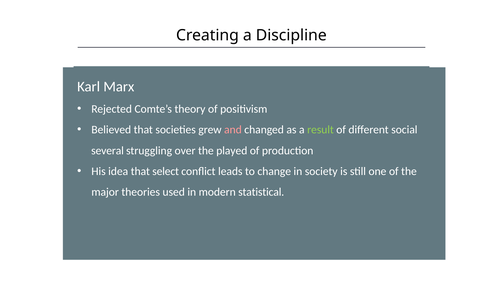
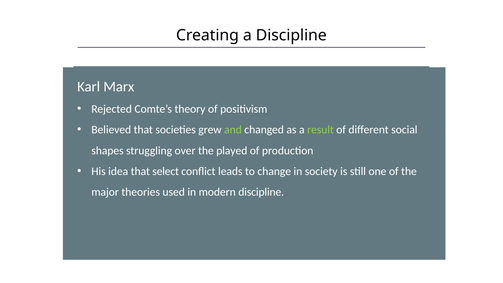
and colour: pink -> light green
several: several -> shapes
modern statistical: statistical -> discipline
